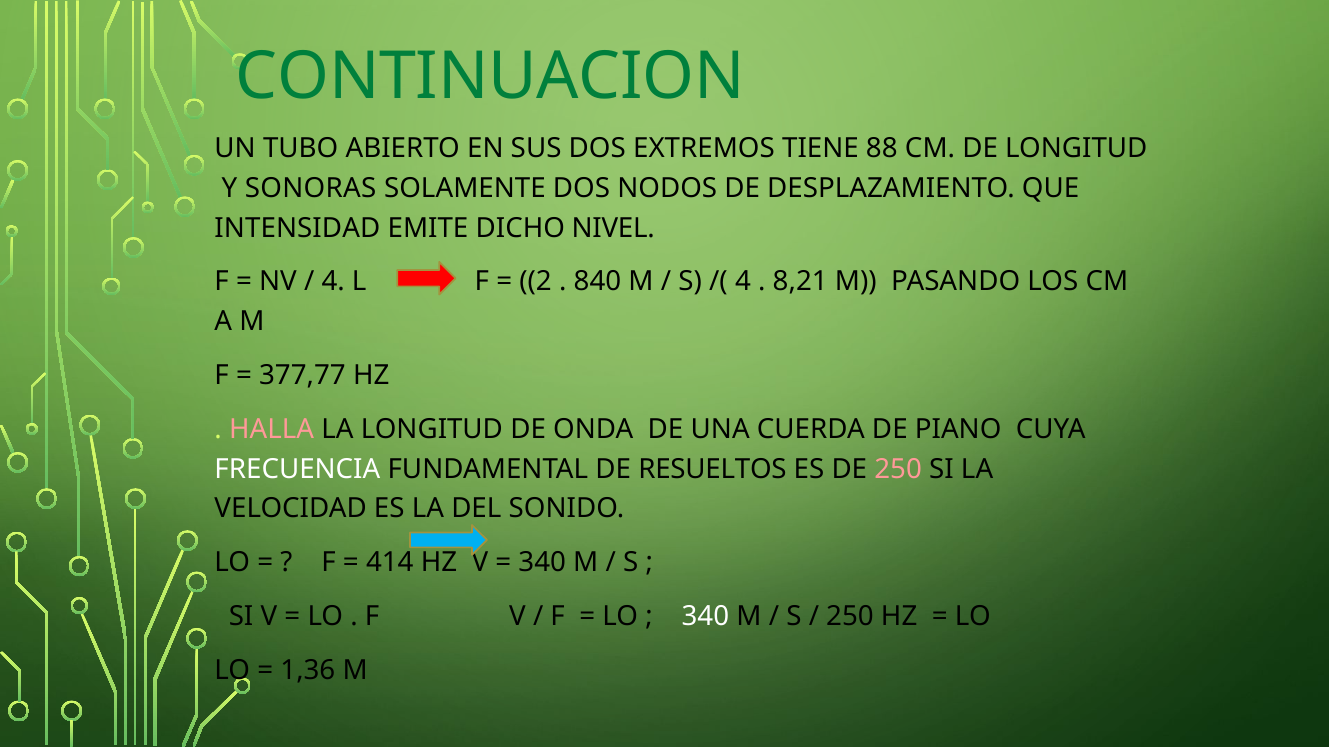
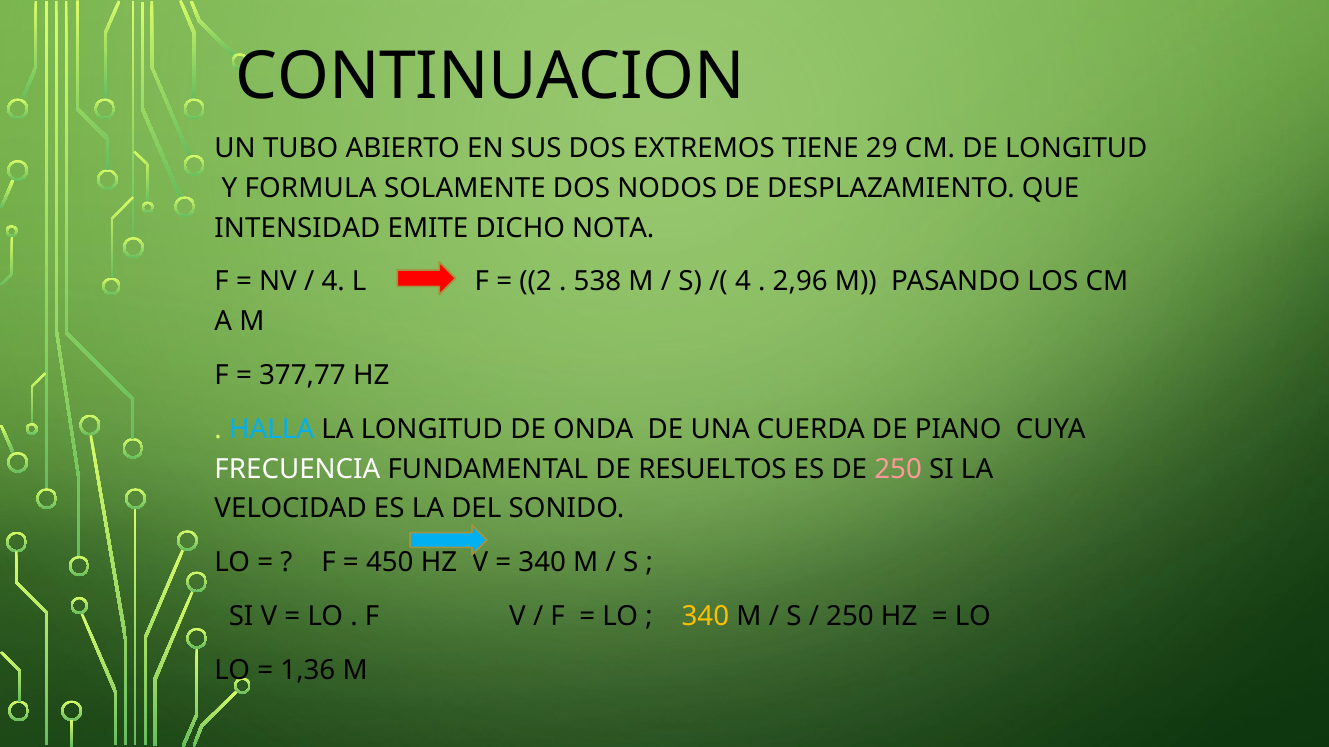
CONTINUACION colour: green -> black
88: 88 -> 29
SONORAS: SONORAS -> FORMULA
NIVEL: NIVEL -> NOTA
840: 840 -> 538
8,21: 8,21 -> 2,96
HALLA colour: pink -> light blue
414: 414 -> 450
340 at (705, 617) colour: white -> yellow
